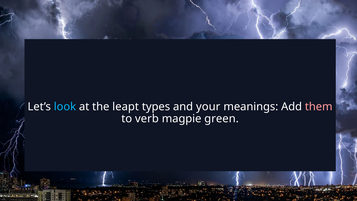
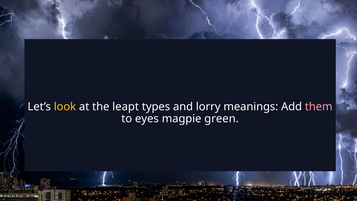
look colour: light blue -> yellow
your: your -> lorry
verb: verb -> eyes
